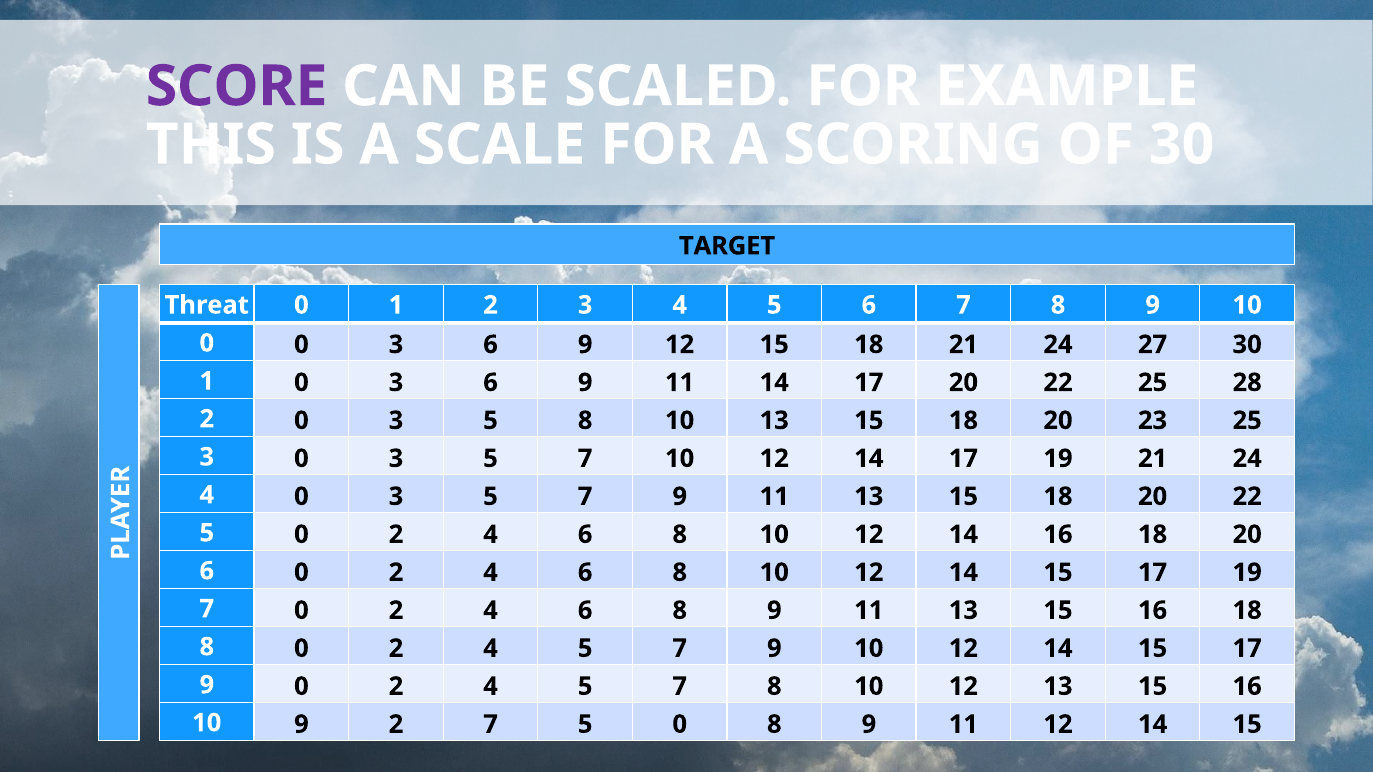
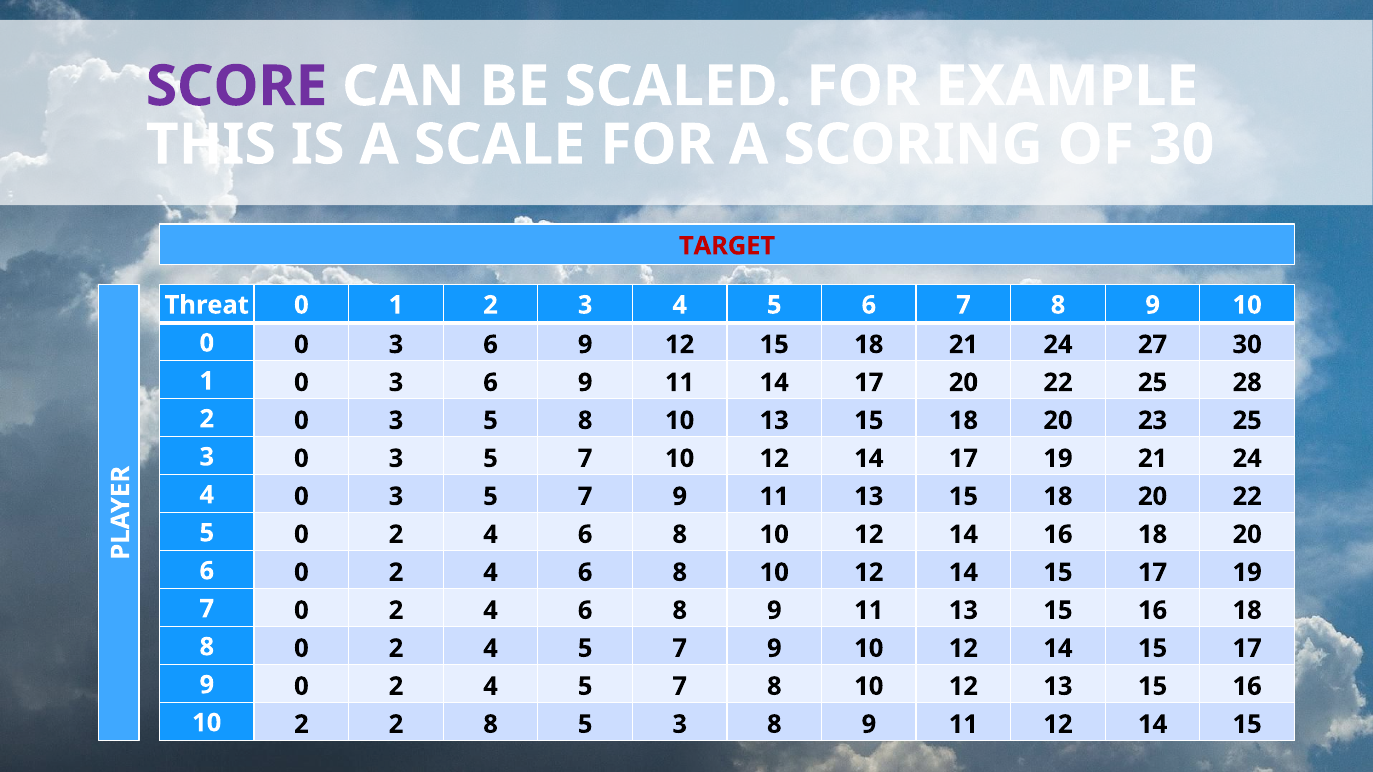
TARGET colour: black -> red
10 9: 9 -> 2
2 7: 7 -> 8
0 at (680, 725): 0 -> 3
